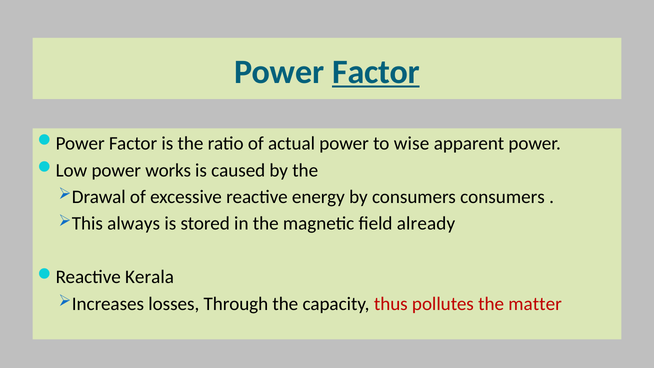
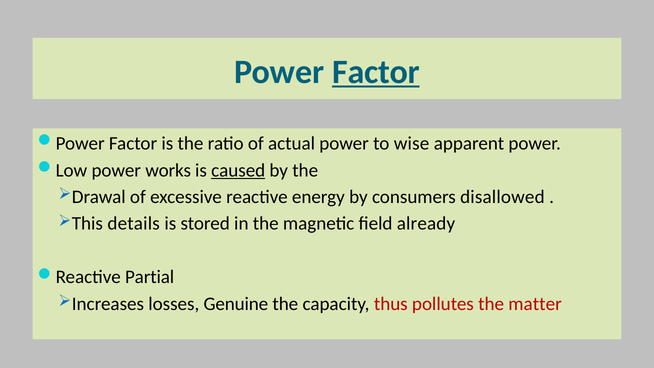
caused underline: none -> present
consumers consumers: consumers -> disallowed
always: always -> details
Kerala: Kerala -> Partial
Through: Through -> Genuine
